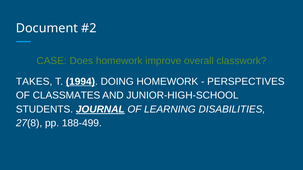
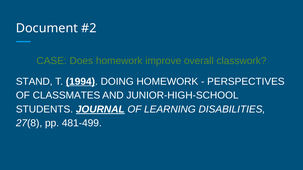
TAKES: TAKES -> STAND
188-499: 188-499 -> 481-499
